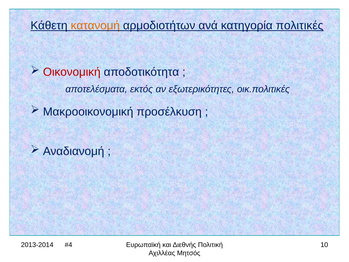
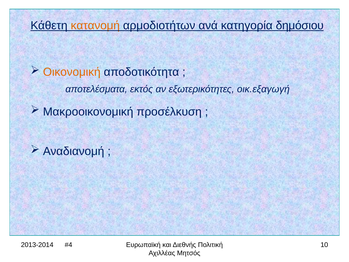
πολιτικές: πολιτικές -> δημόσιου
Οικονομική colour: red -> orange
οικ.πολιτικές: οικ.πολιτικές -> οικ.εξαγωγή
